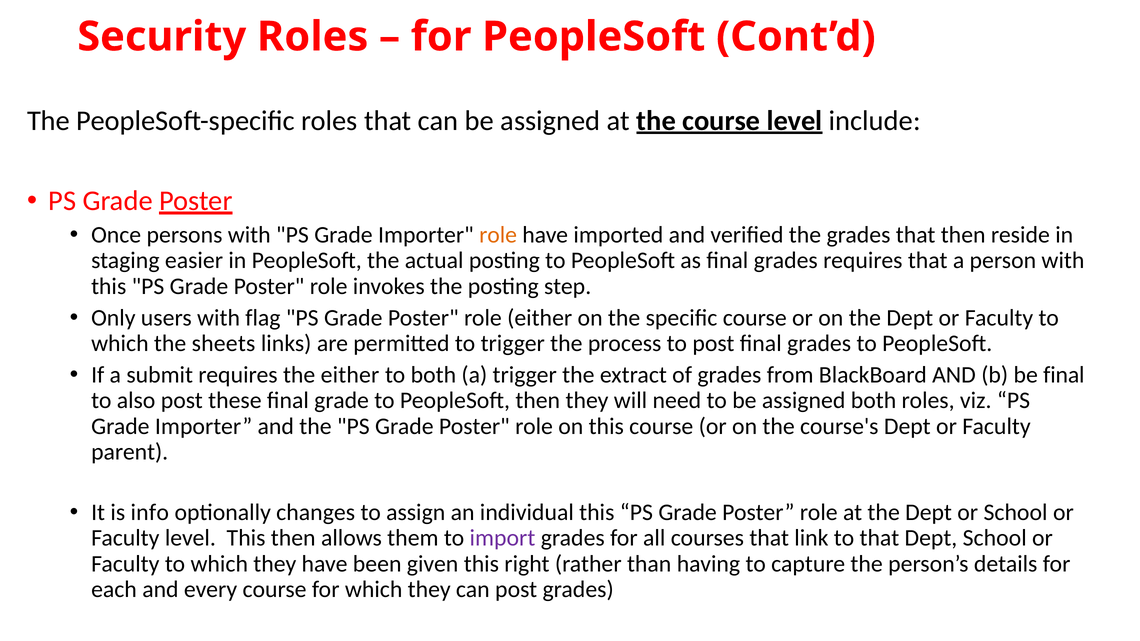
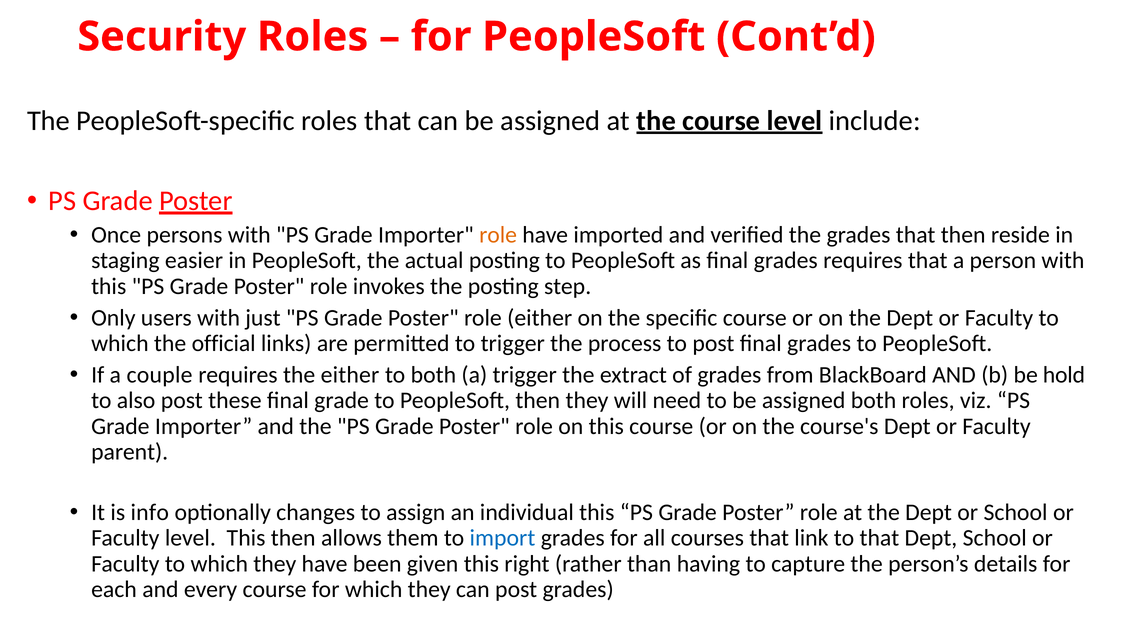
flag: flag -> just
sheets: sheets -> official
submit: submit -> couple
be final: final -> hold
import colour: purple -> blue
